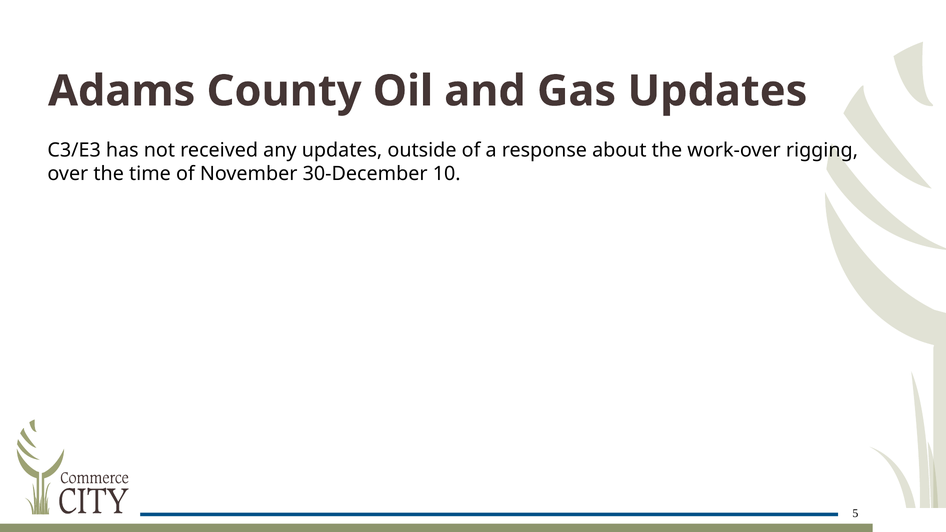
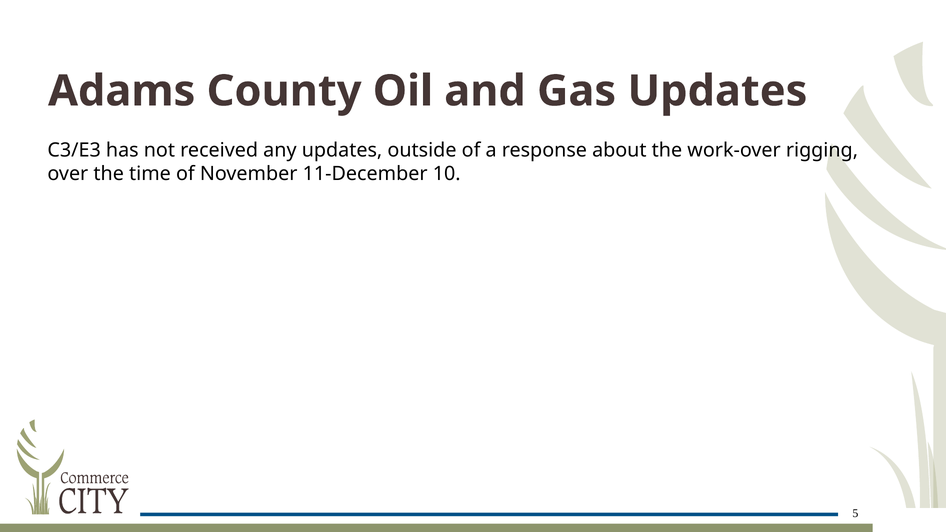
30-December: 30-December -> 11-December
